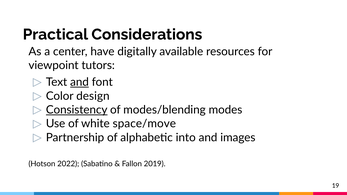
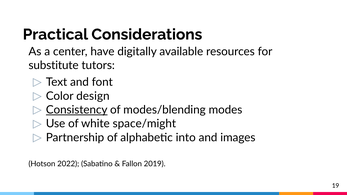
viewpoint: viewpoint -> substitute
and at (80, 82) underline: present -> none
space/move: space/move -> space/might
